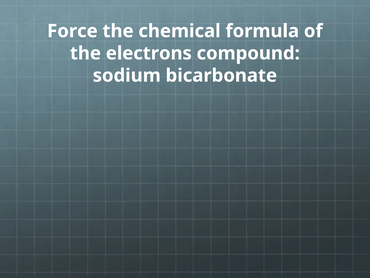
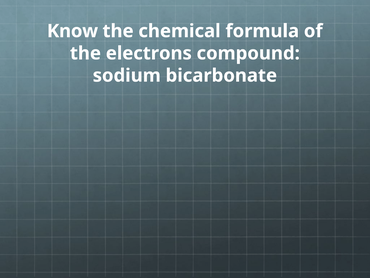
Force: Force -> Know
